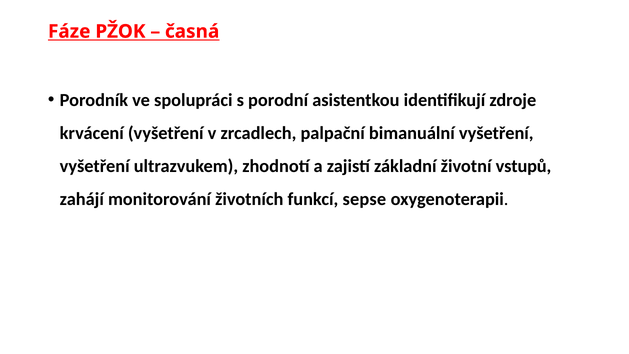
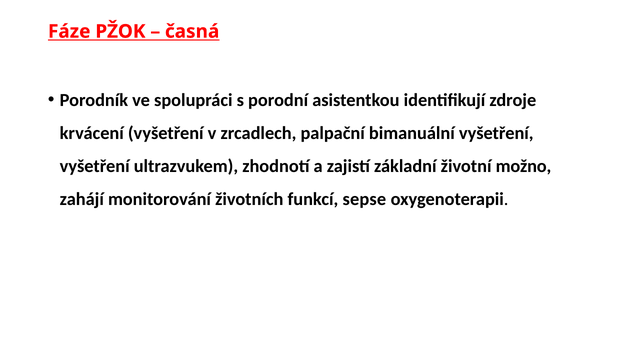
vstupů: vstupů -> možno
